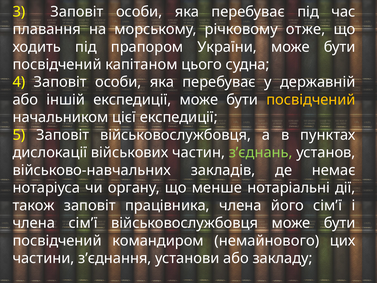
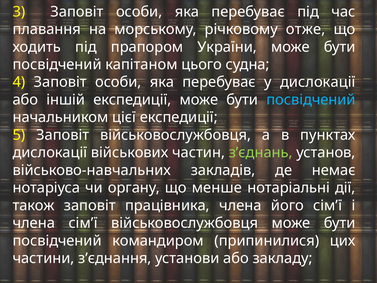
у державній: державній -> дислокації
посвідчений at (311, 100) colour: yellow -> light blue
немайнового: немайнового -> припинилися
